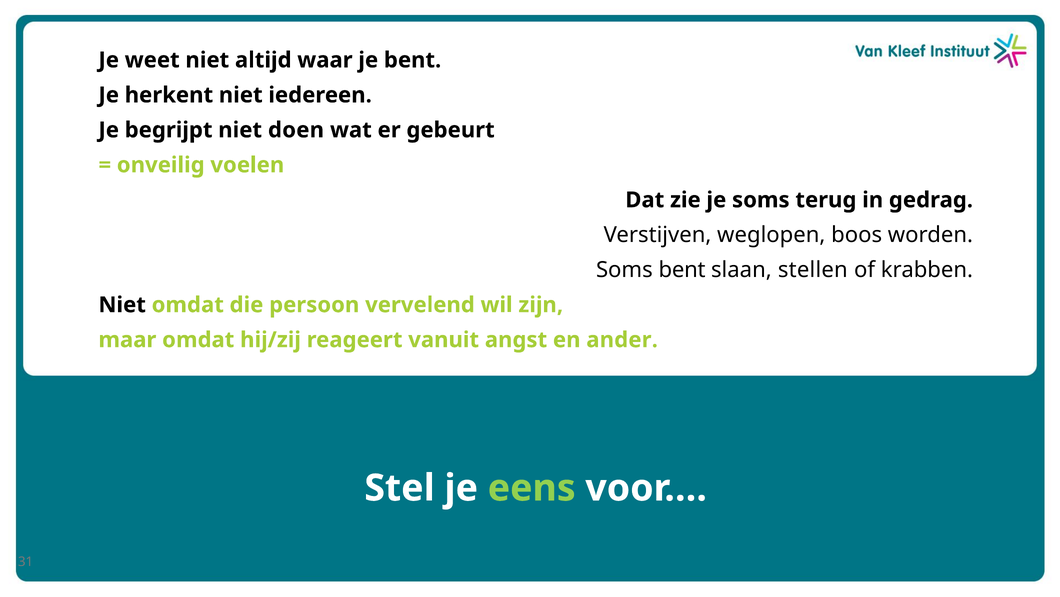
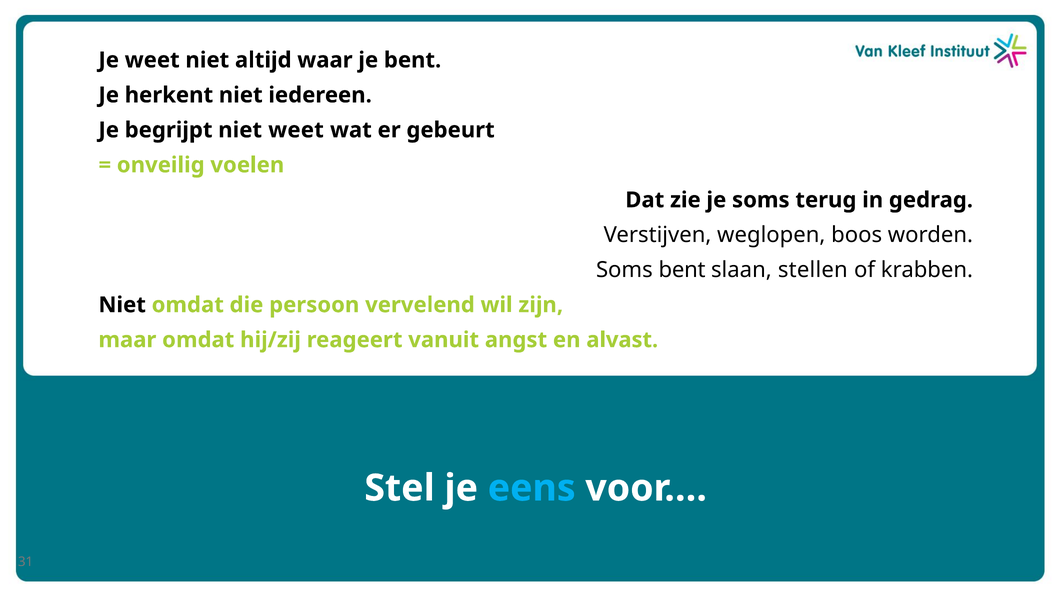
niet doen: doen -> weet
ander: ander -> alvast
eens colour: light green -> light blue
